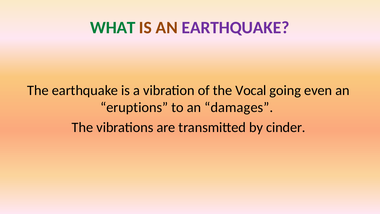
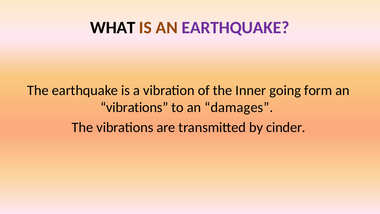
WHAT colour: green -> black
Vocal: Vocal -> Inner
even: even -> form
eruptions at (134, 107): eruptions -> vibrations
